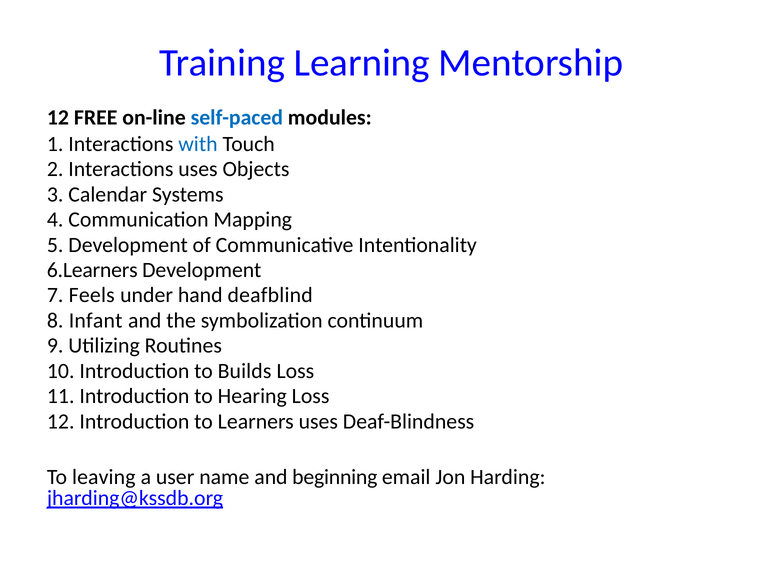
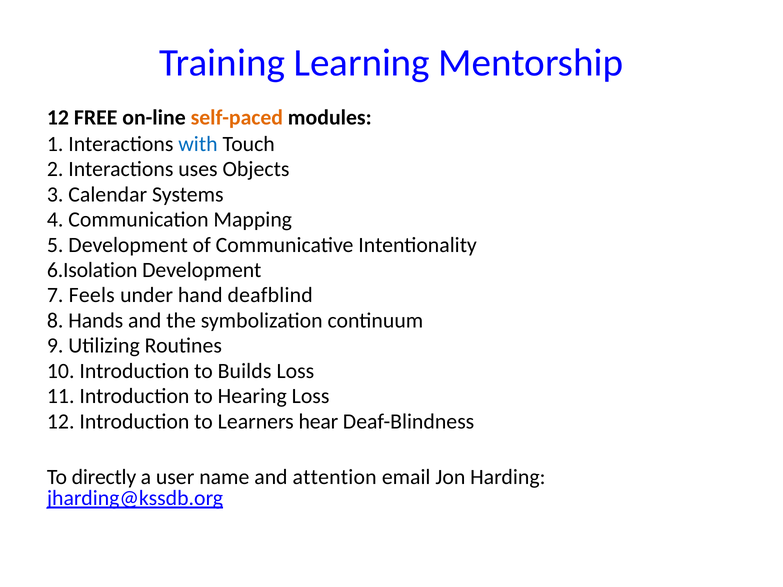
self-paced colour: blue -> orange
6.Learners: 6.Learners -> 6.Isolation
Infant: Infant -> Hands
Learners uses: uses -> hear
leaving: leaving -> directly
beginning: beginning -> attention
